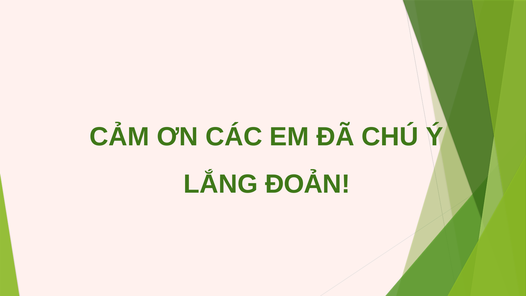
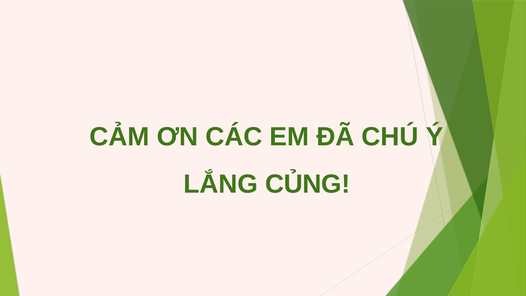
ĐOẢN: ĐOẢN -> CỦNG
